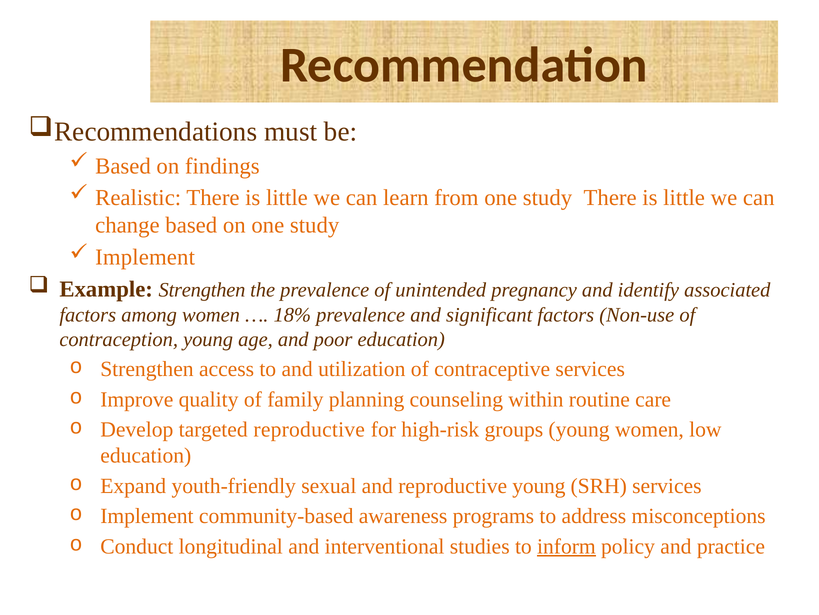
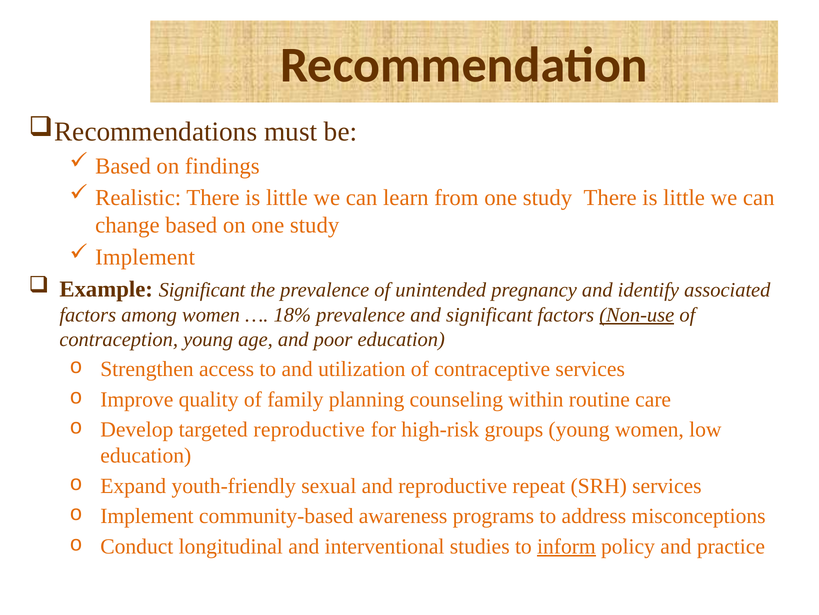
Example Strengthen: Strengthen -> Significant
Non-use underline: none -> present
reproductive young: young -> repeat
